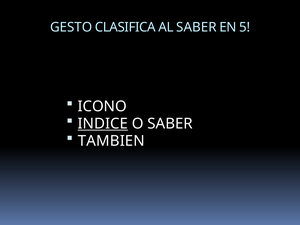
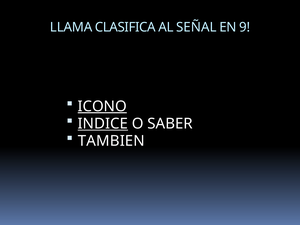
GESTO: GESTO -> LLAMA
AL SABER: SABER -> SEÑAL
5: 5 -> 9
ICONO underline: none -> present
